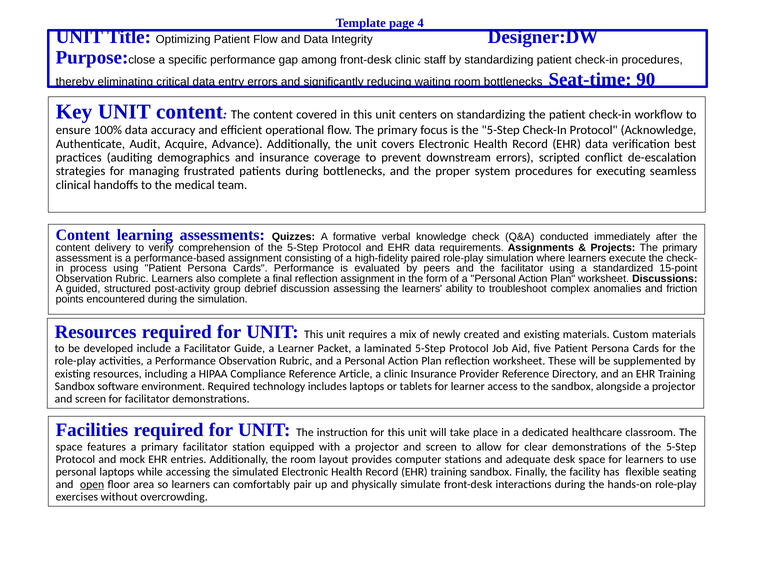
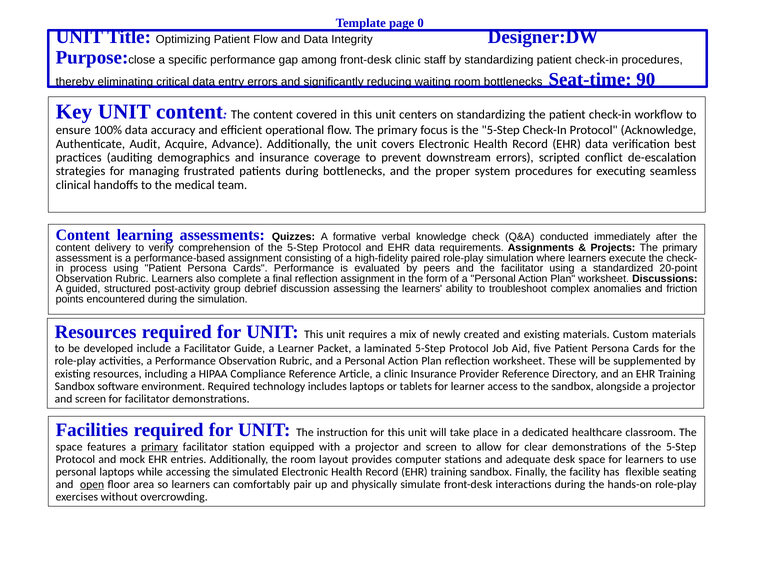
4: 4 -> 0
15-point: 15-point -> 20-point
primary at (160, 447) underline: none -> present
